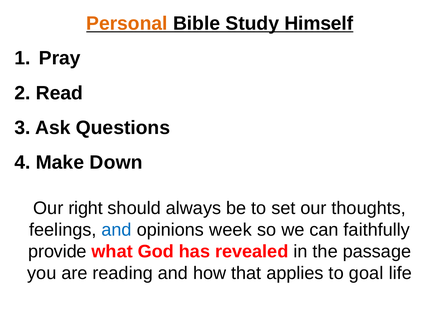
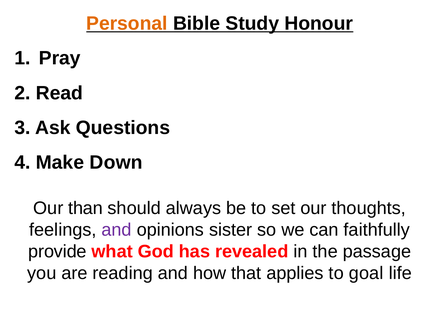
Himself: Himself -> Honour
right: right -> than
and at (117, 230) colour: blue -> purple
week: week -> sister
